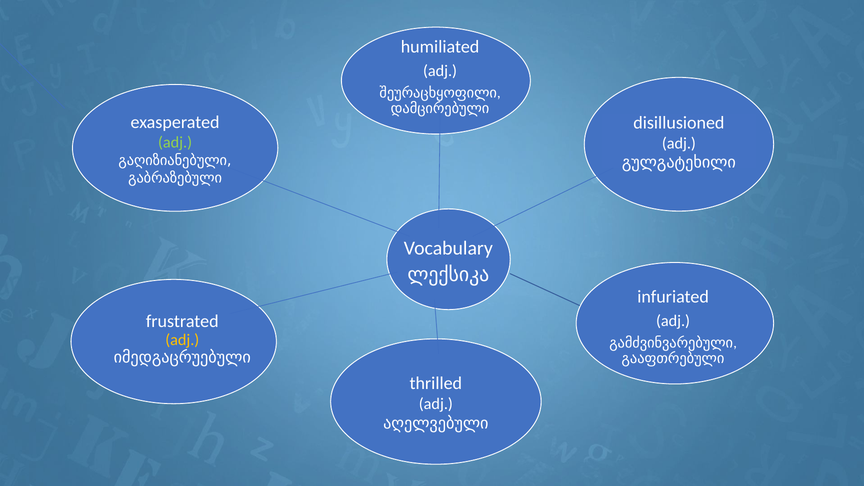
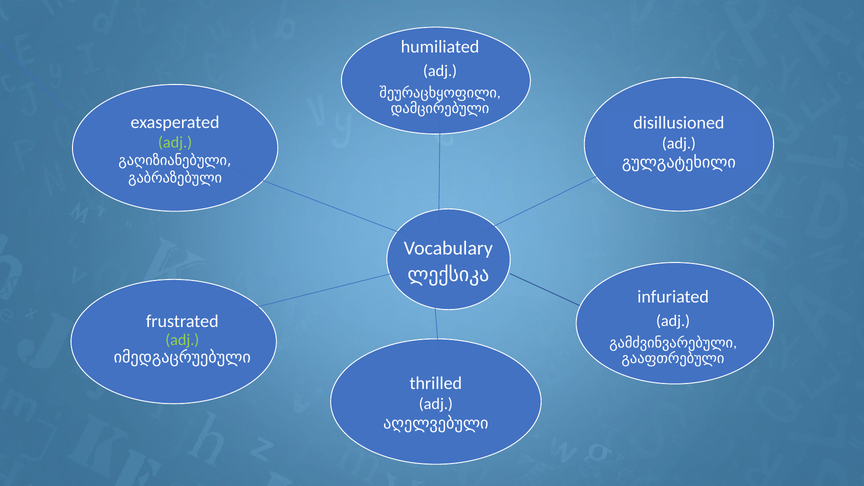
adj at (182, 340) colour: yellow -> light green
